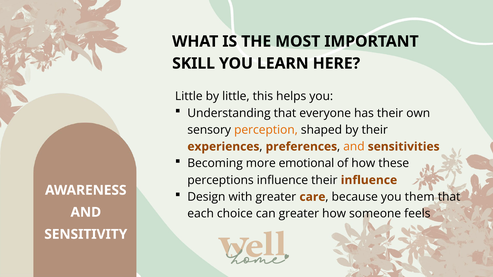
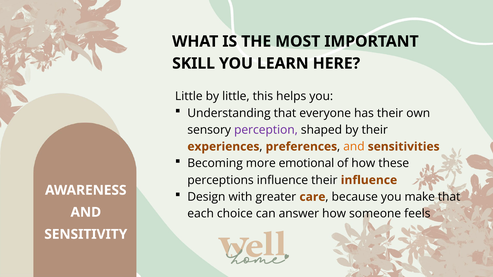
perception colour: orange -> purple
them: them -> make
can greater: greater -> answer
